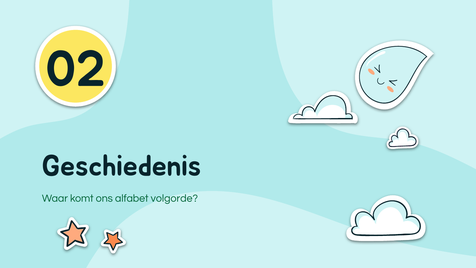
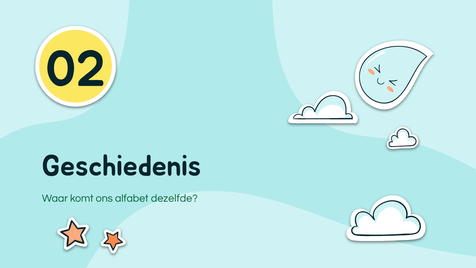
volgorde: volgorde -> dezelfde
